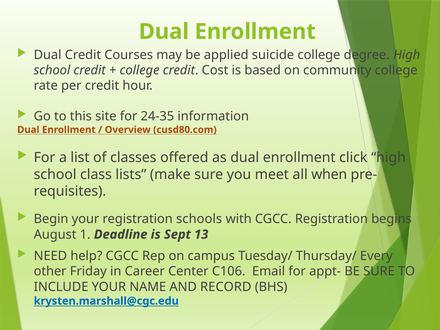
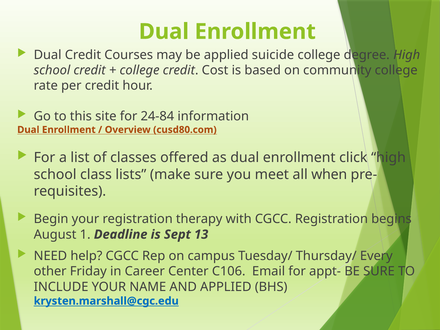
24-35: 24-35 -> 24-84
schools: schools -> therapy
AND RECORD: RECORD -> APPLIED
